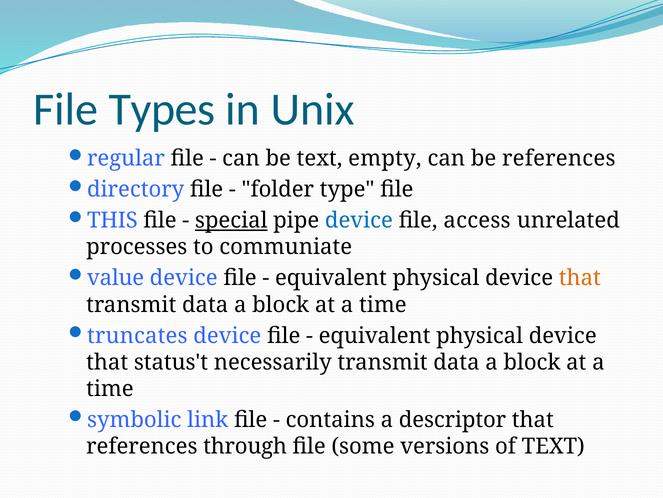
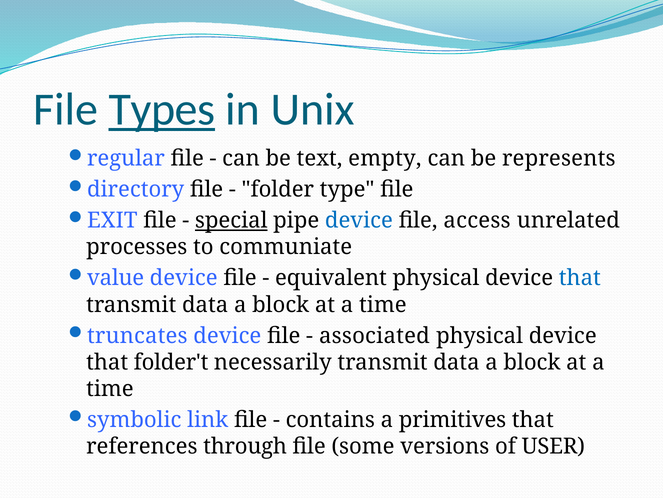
Types underline: none -> present
be references: references -> represents
THIS: THIS -> EXIT
that at (580, 278) colour: orange -> blue
equivalent at (375, 335): equivalent -> associated
status't: status't -> folder't
descriptor: descriptor -> primitives
of TEXT: TEXT -> USER
